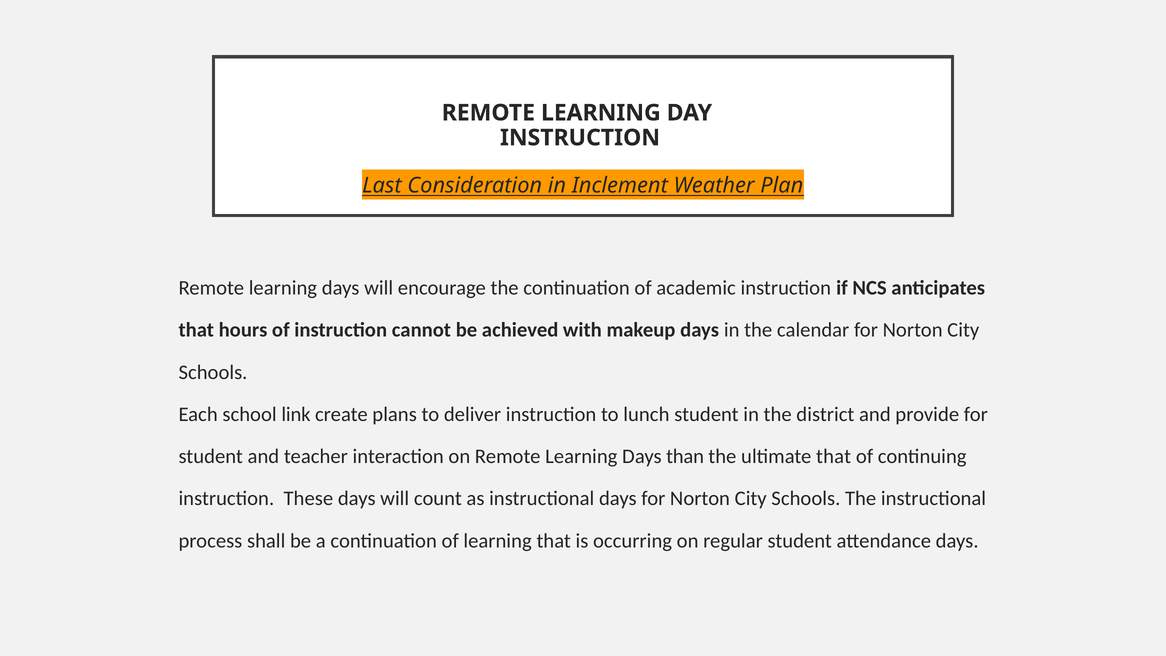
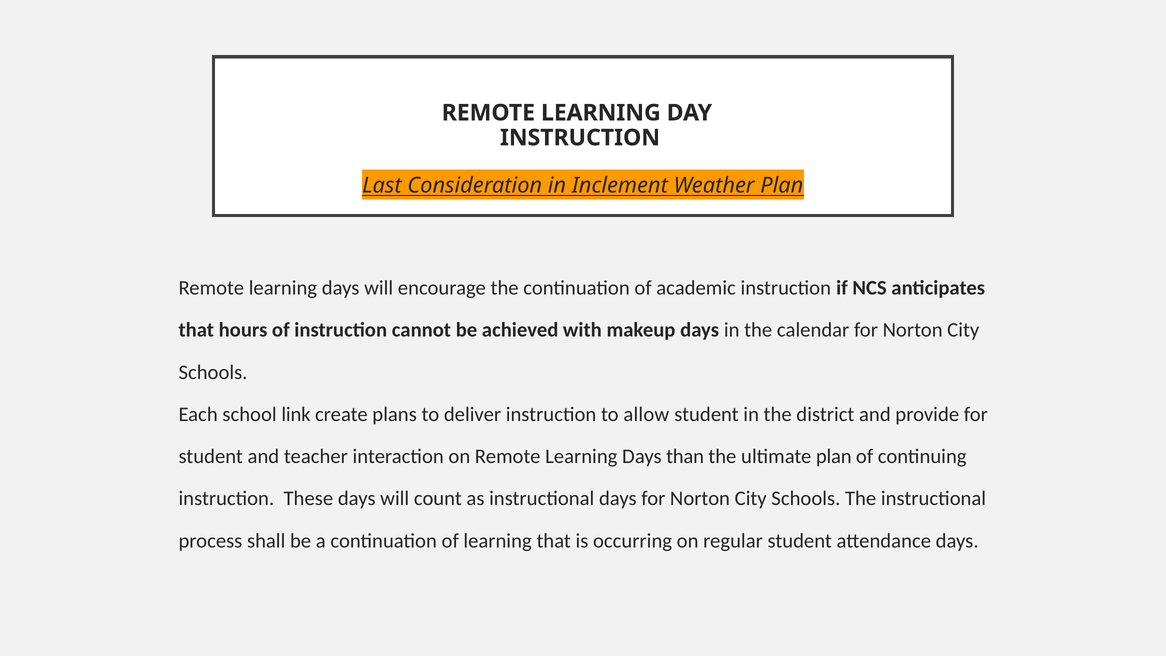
lunch: lunch -> allow
ultimate that: that -> plan
